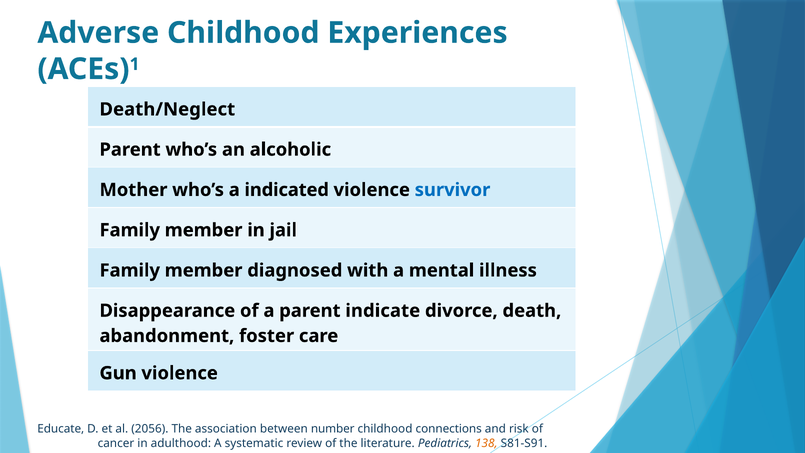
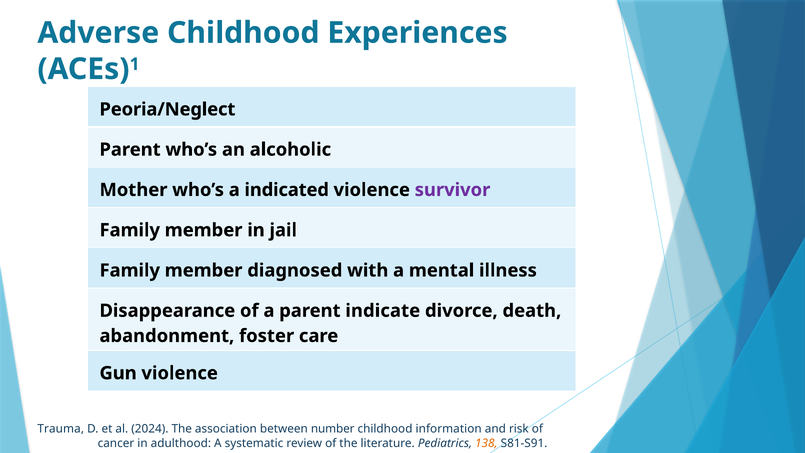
Death/Neglect: Death/Neglect -> Peoria/Neglect
survivor colour: blue -> purple
Educate: Educate -> Trauma
2056: 2056 -> 2024
connections: connections -> information
